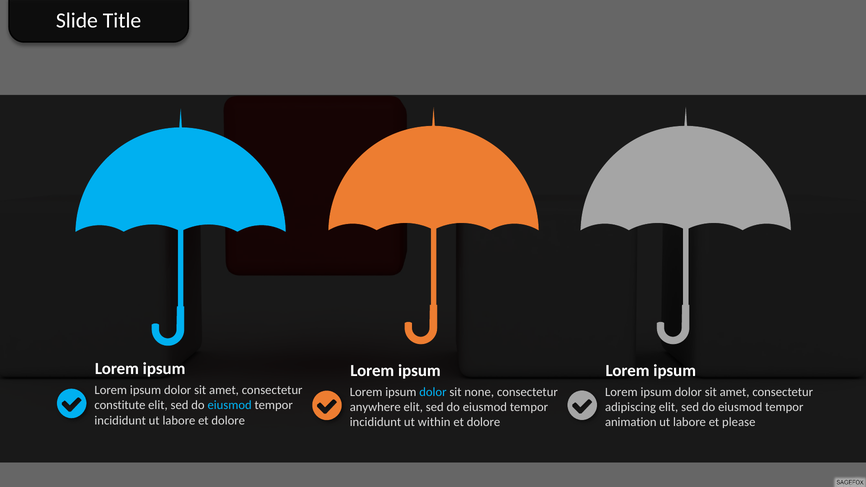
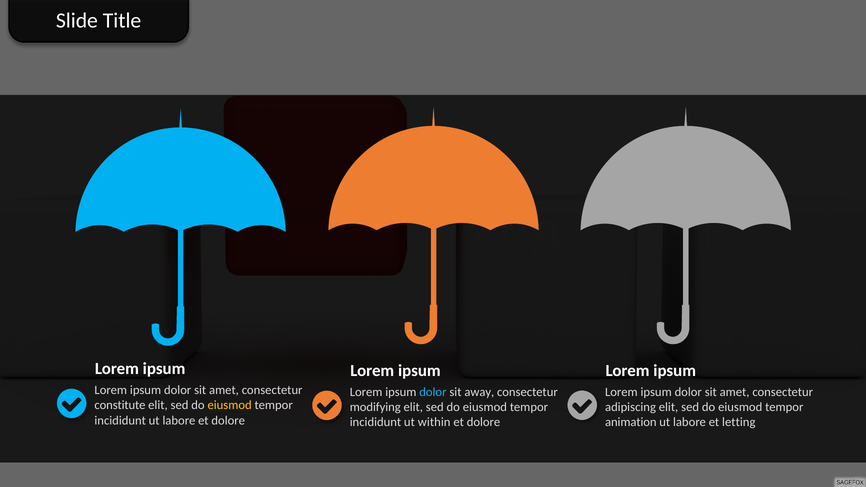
none: none -> away
eiusmod at (230, 405) colour: light blue -> yellow
anywhere: anywhere -> modifying
please: please -> letting
